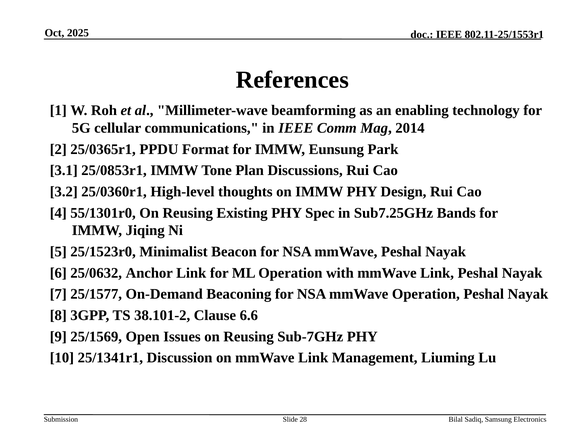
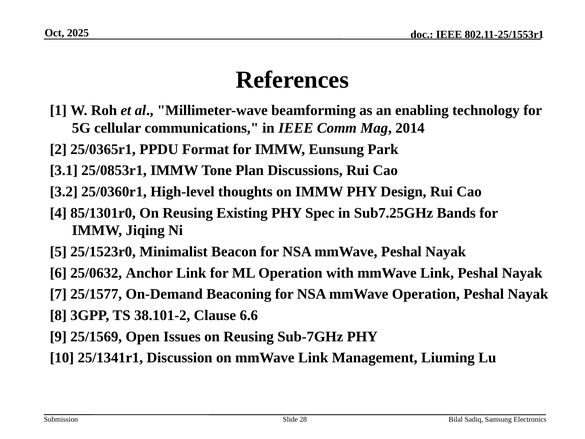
55/1301r0: 55/1301r0 -> 85/1301r0
